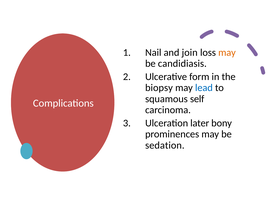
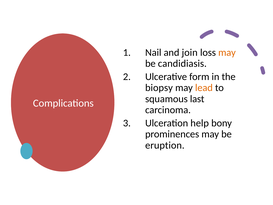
lead colour: blue -> orange
self: self -> last
later: later -> help
sedation: sedation -> eruption
